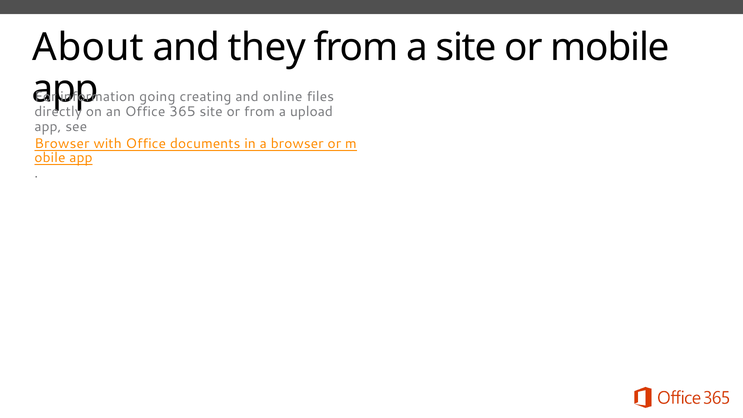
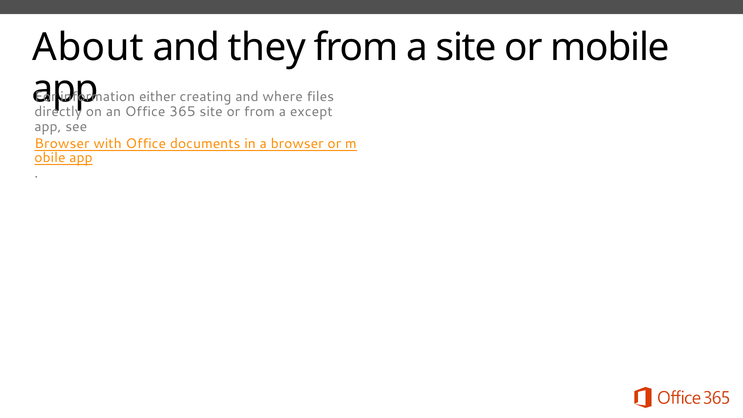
going: going -> either
online: online -> where
upload: upload -> except
